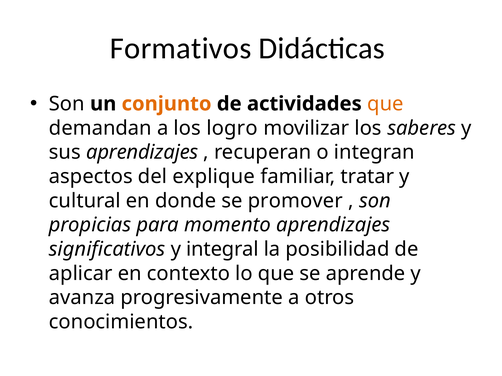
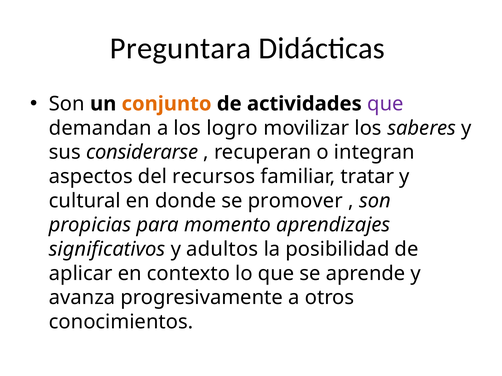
Formativos: Formativos -> Preguntara
que at (385, 104) colour: orange -> purple
sus aprendizajes: aprendizajes -> considerarse
explique: explique -> recursos
integral: integral -> adultos
